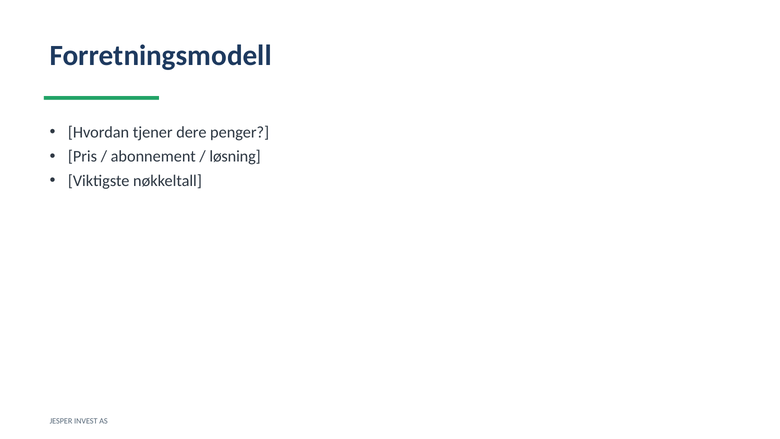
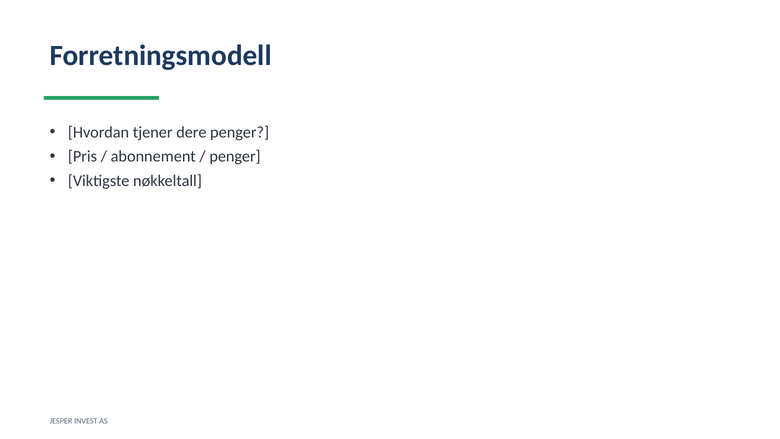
løsning at (235, 156): løsning -> penger
